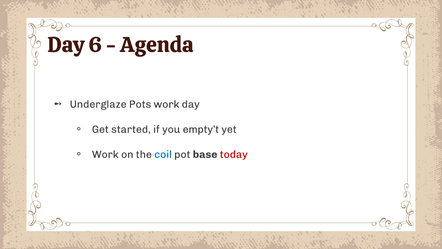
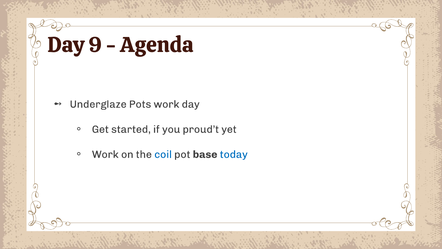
6: 6 -> 9
empty’t: empty’t -> proud’t
today colour: red -> blue
